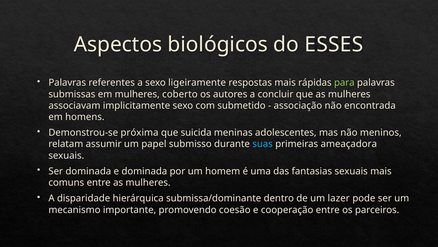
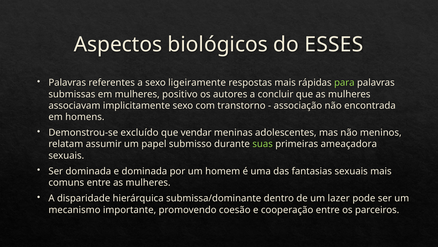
coberto: coberto -> positivo
submetido: submetido -> transtorno
próxima: próxima -> excluído
suicida: suicida -> vendar
suas colour: light blue -> light green
